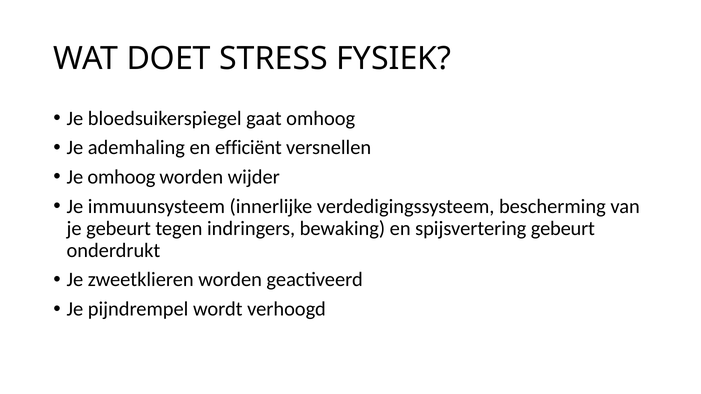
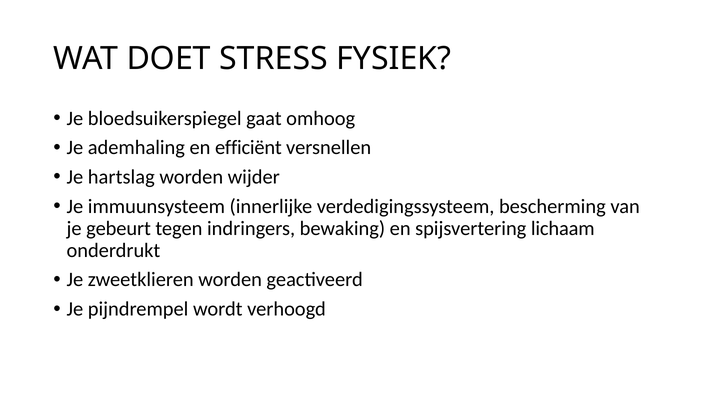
Je omhoog: omhoog -> hartslag
spijsvertering gebeurt: gebeurt -> lichaam
